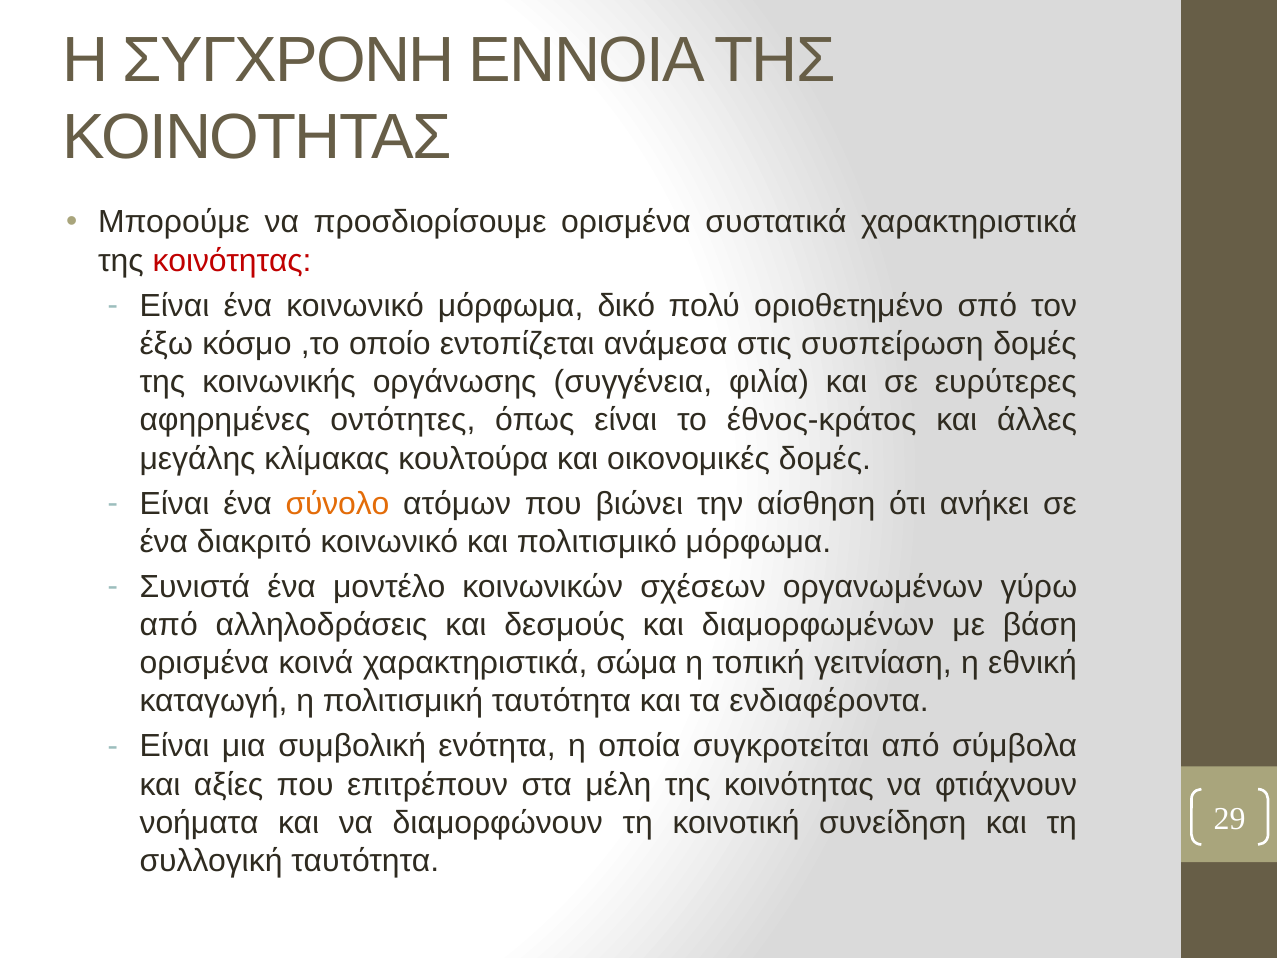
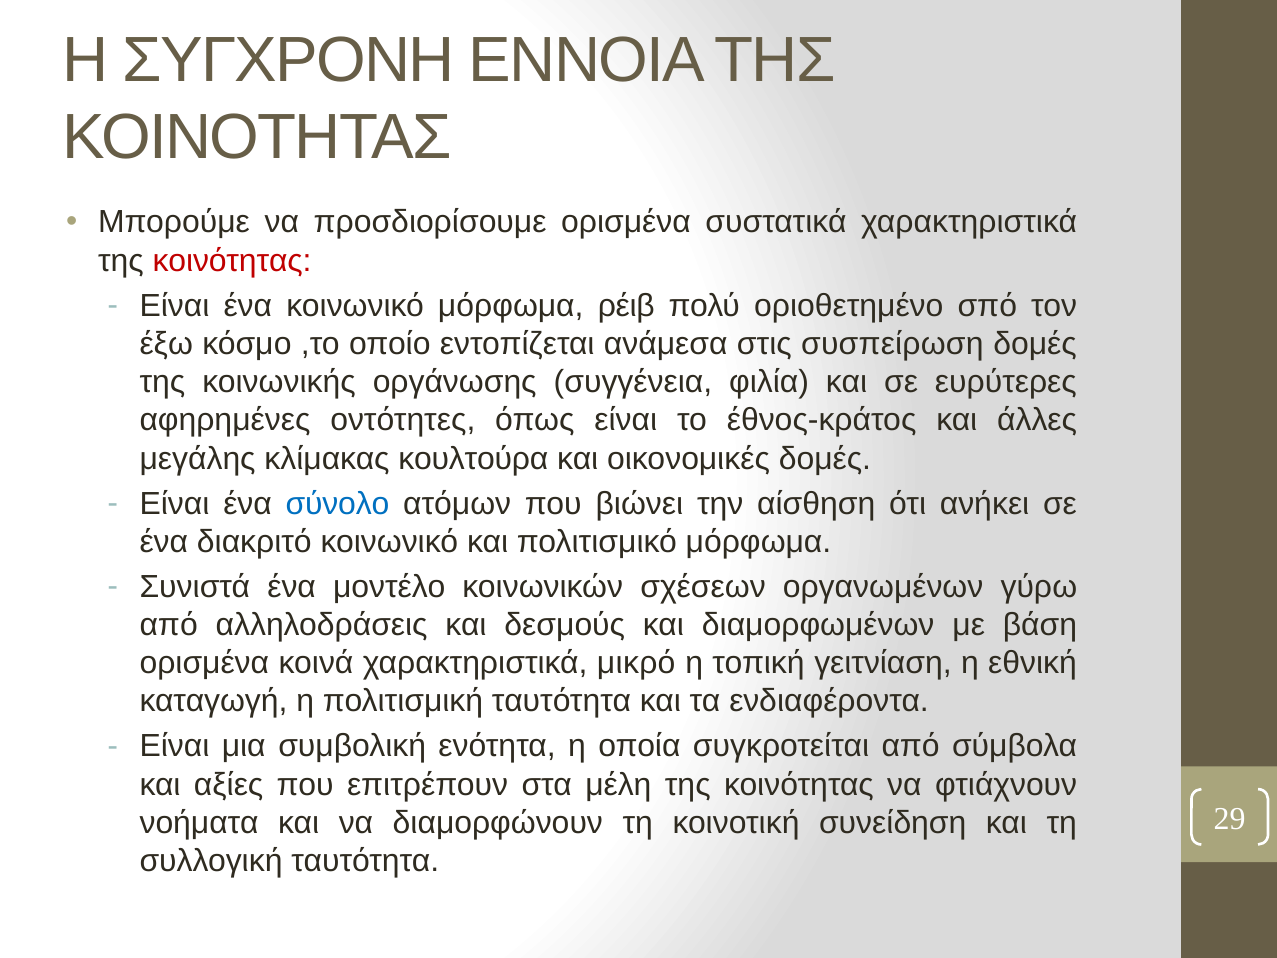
δικό: δικό -> ρέιβ
σύνολο colour: orange -> blue
σώμα: σώμα -> μικρό
